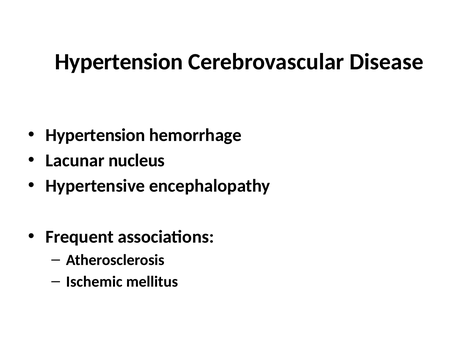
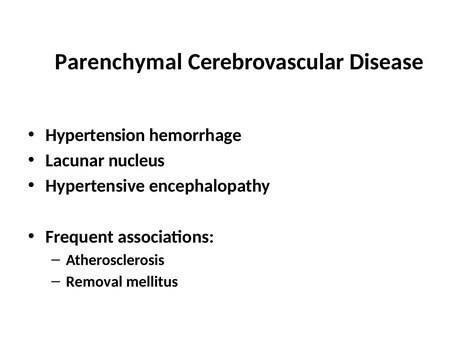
Hypertension at (119, 62): Hypertension -> Parenchymal
Ischemic: Ischemic -> Removal
